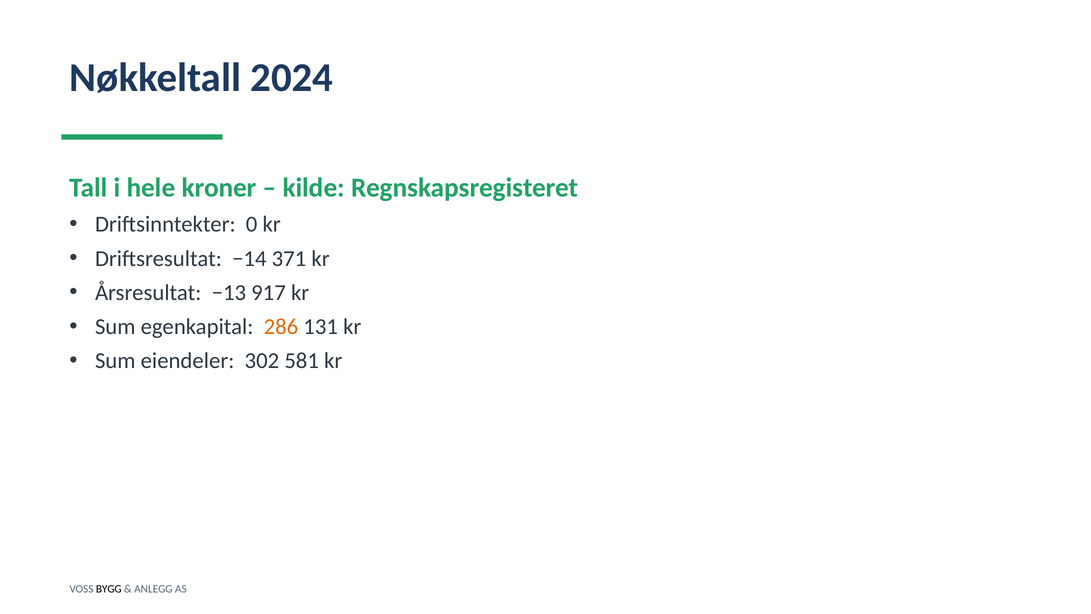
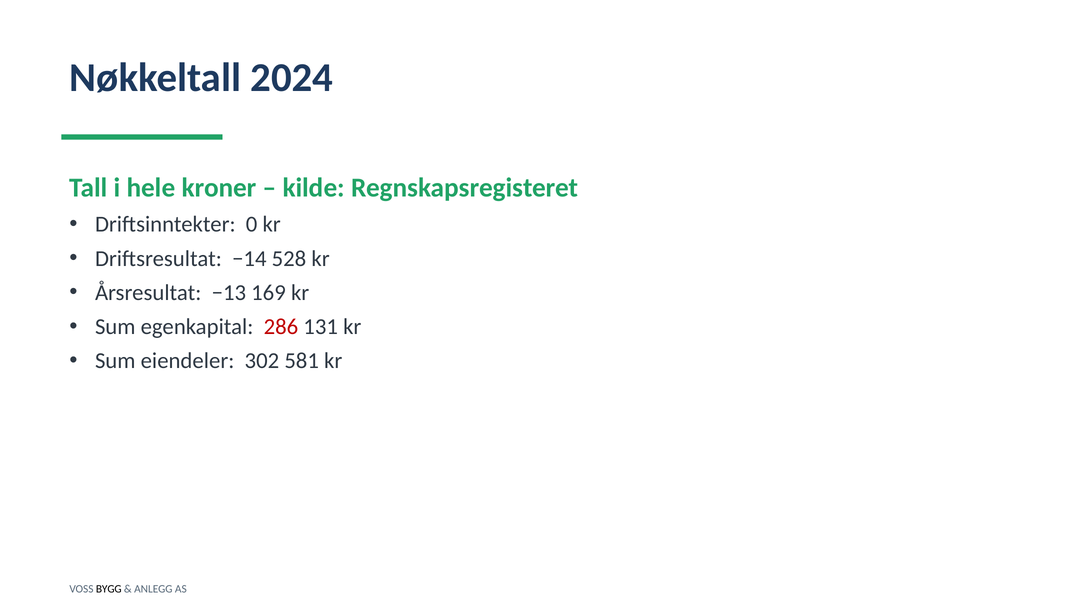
371: 371 -> 528
917: 917 -> 169
286 colour: orange -> red
